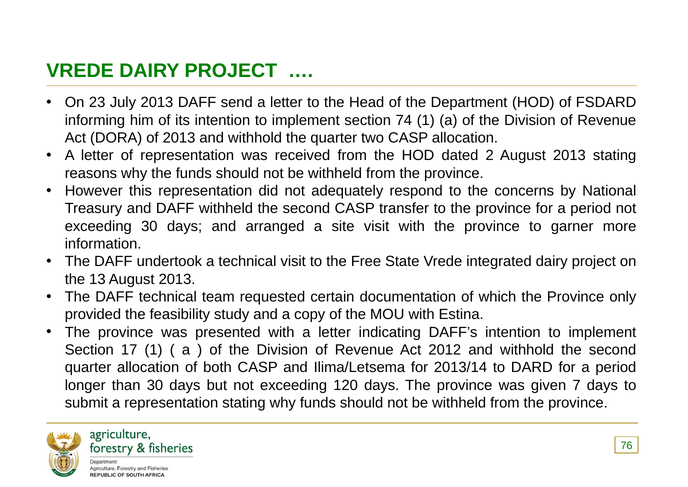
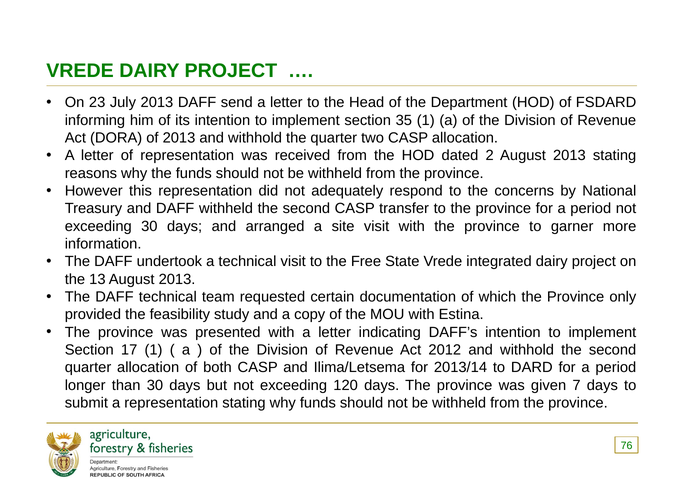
74: 74 -> 35
